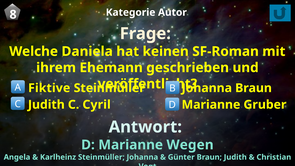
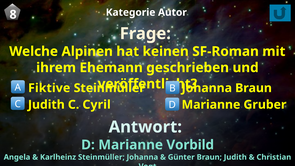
Daniela: Daniela -> Alpinen
Wegen: Wegen -> Vorbild
